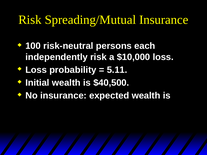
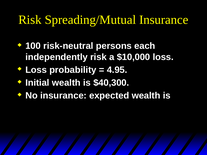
5.11: 5.11 -> 4.95
$40,500: $40,500 -> $40,300
